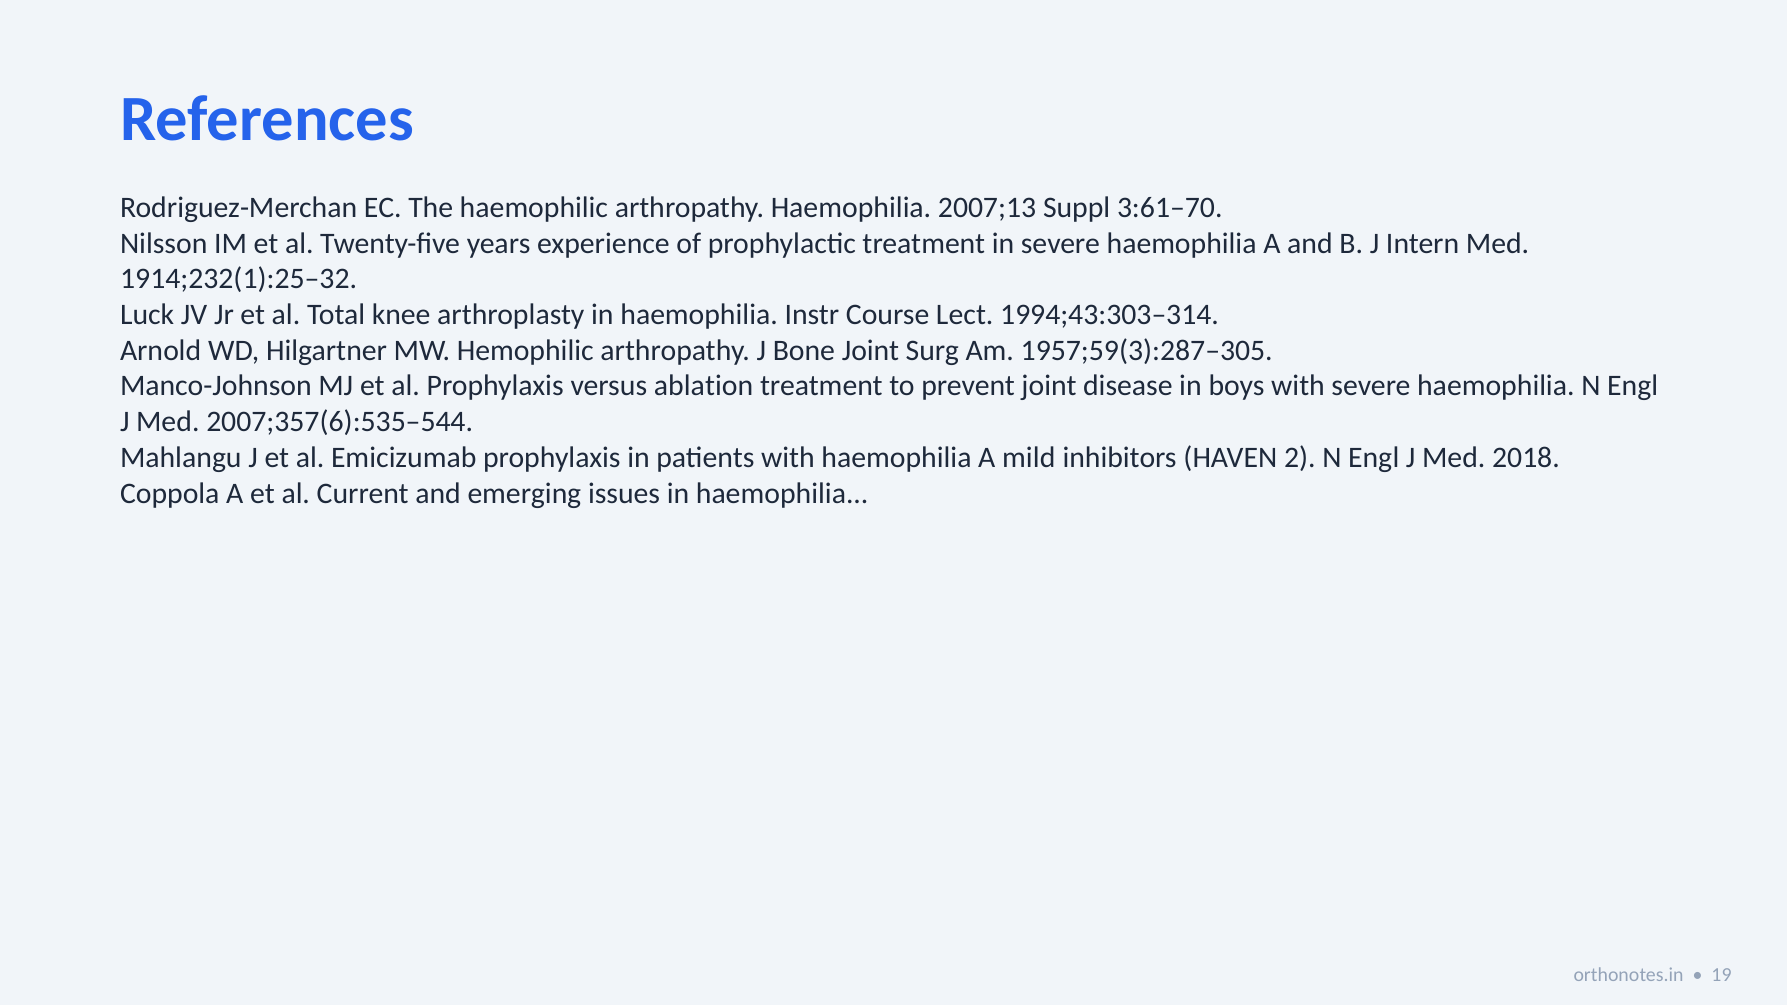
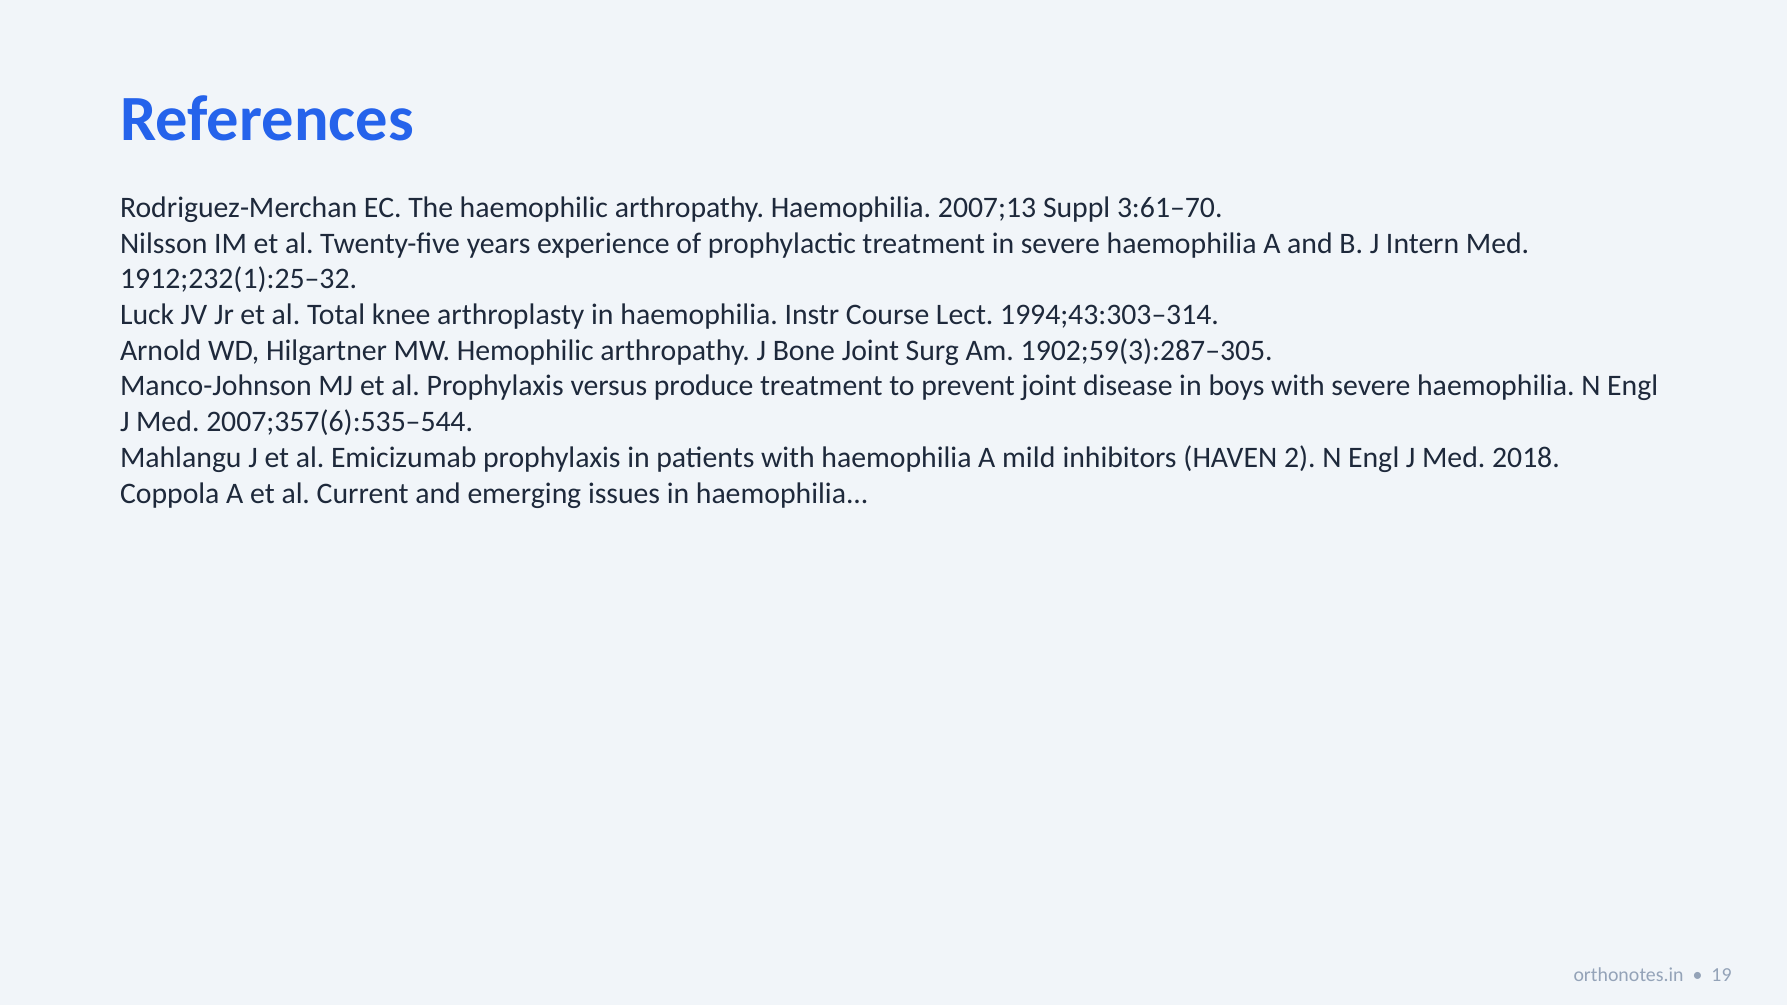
1914;232(1):25–32: 1914;232(1):25–32 -> 1912;232(1):25–32
1957;59(3):287–305: 1957;59(3):287–305 -> 1902;59(3):287–305
ablation: ablation -> produce
